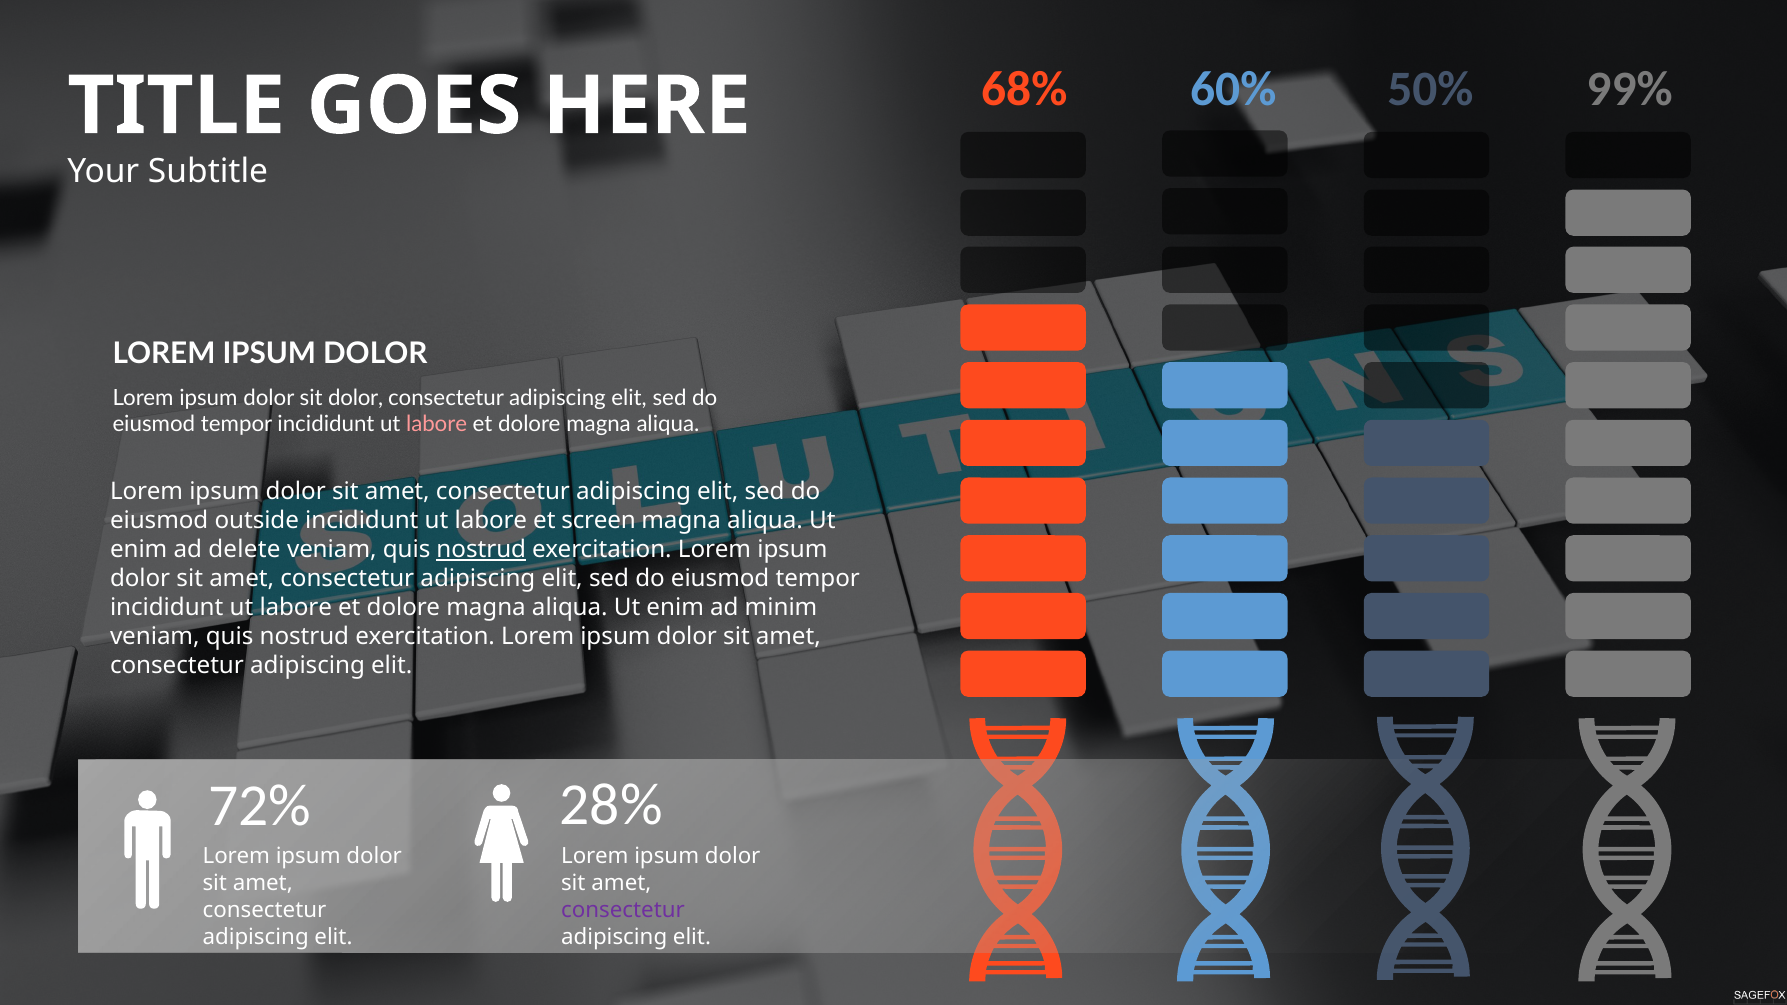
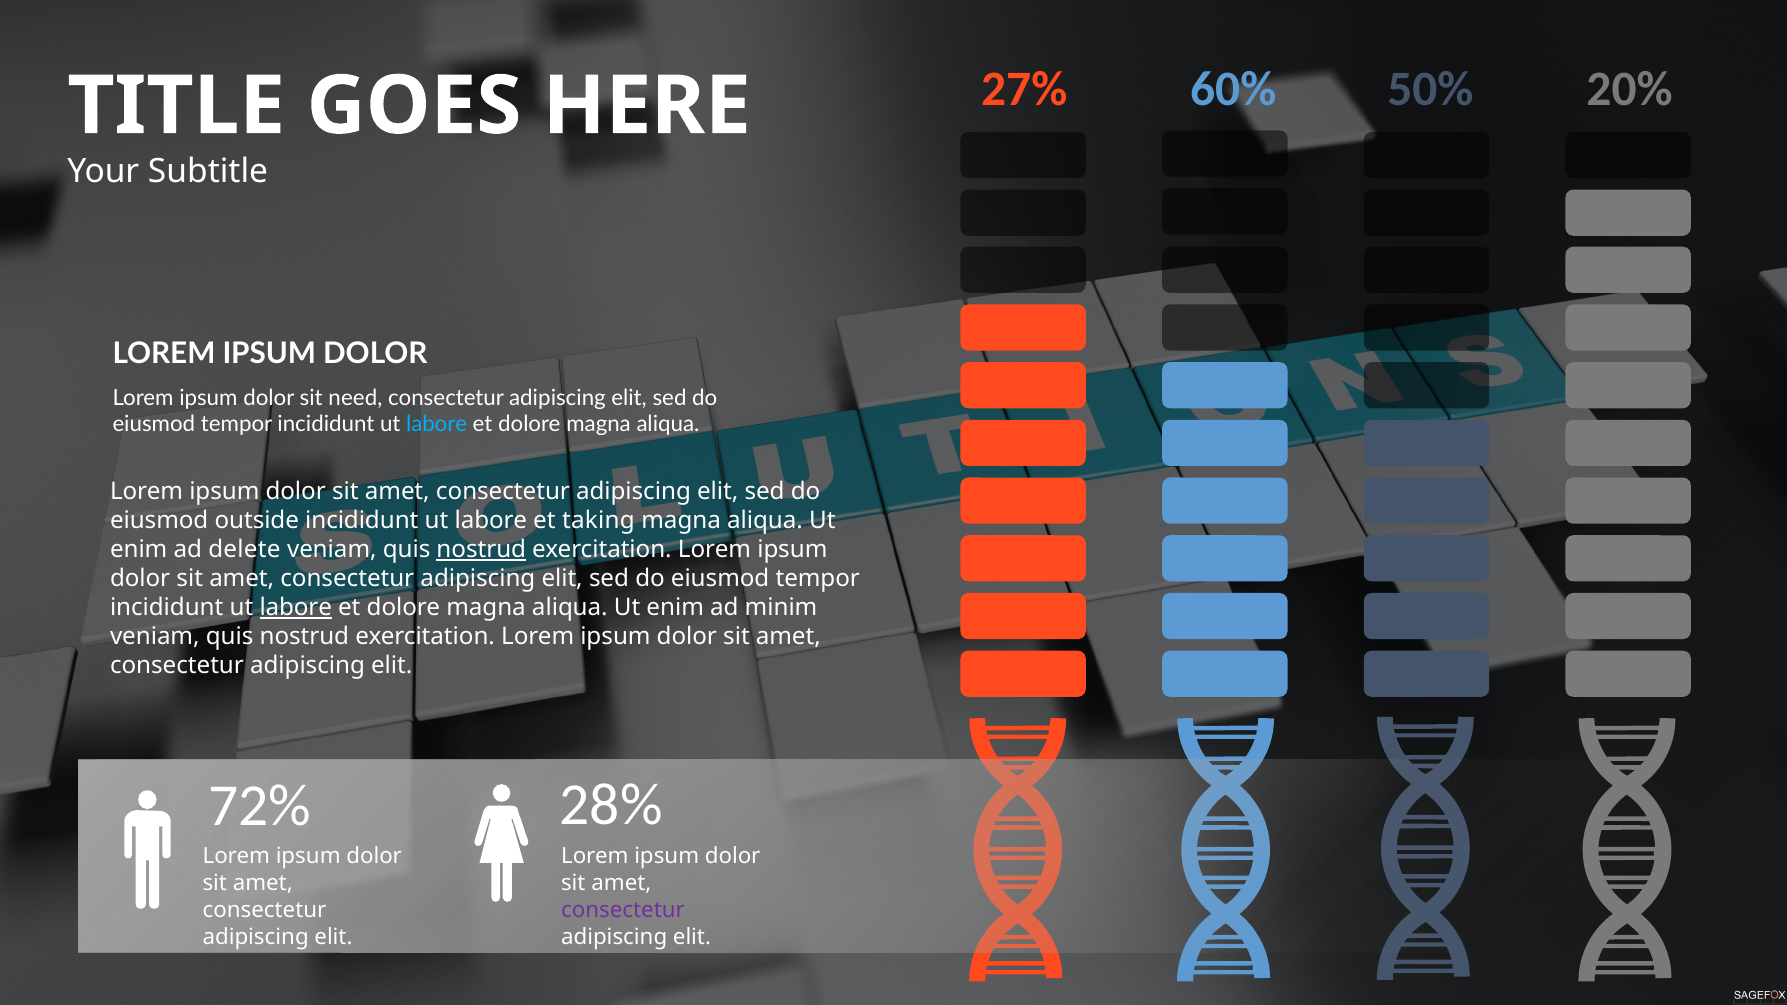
68%: 68% -> 27%
99%: 99% -> 20%
sit dolor: dolor -> need
labore at (437, 425) colour: pink -> light blue
screen: screen -> taking
labore at (296, 608) underline: none -> present
